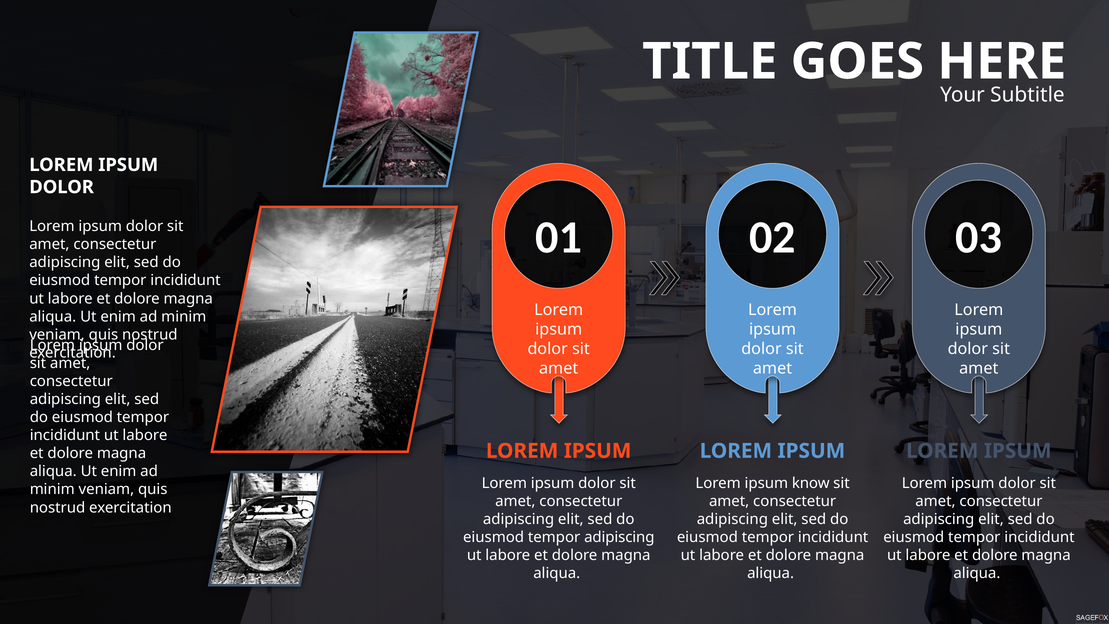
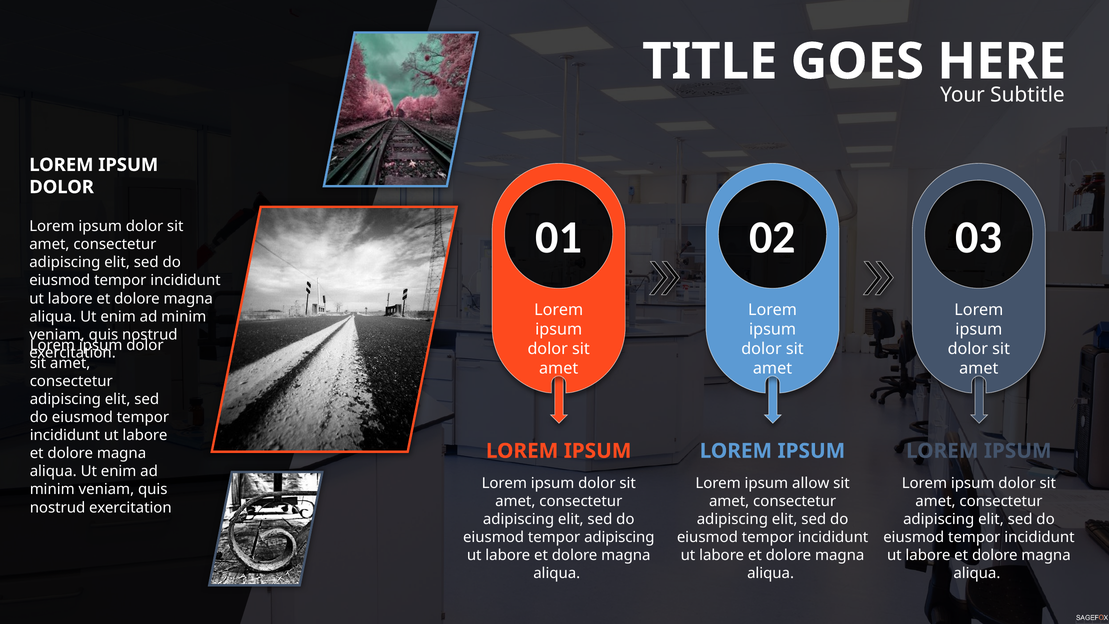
know: know -> allow
